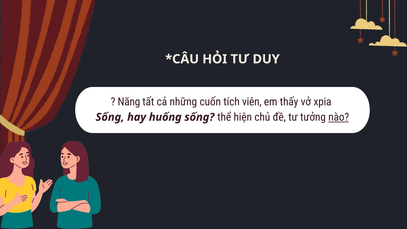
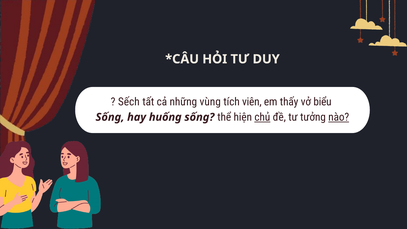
Năng: Năng -> Sếch
cuốn: cuốn -> vùng
xpia: xpia -> biểu
chủ underline: none -> present
